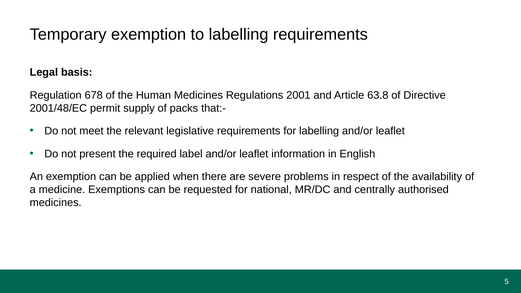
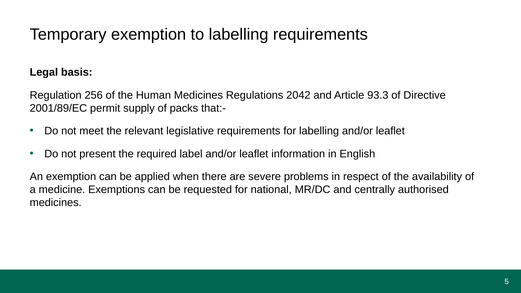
678: 678 -> 256
2001: 2001 -> 2042
63.8: 63.8 -> 93.3
2001/48/EC: 2001/48/EC -> 2001/89/EC
